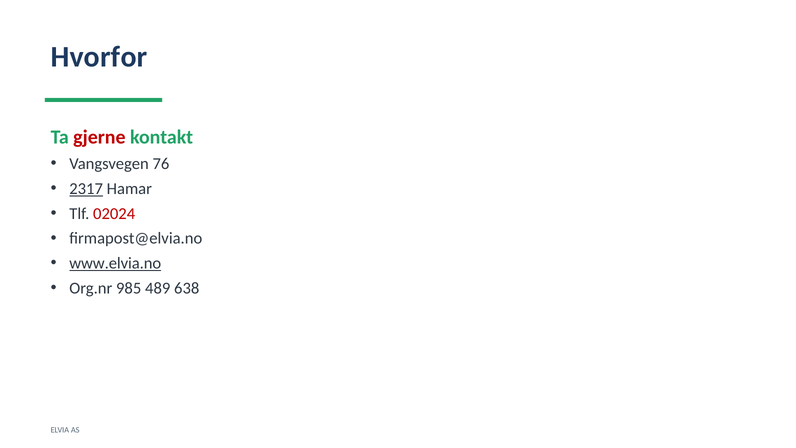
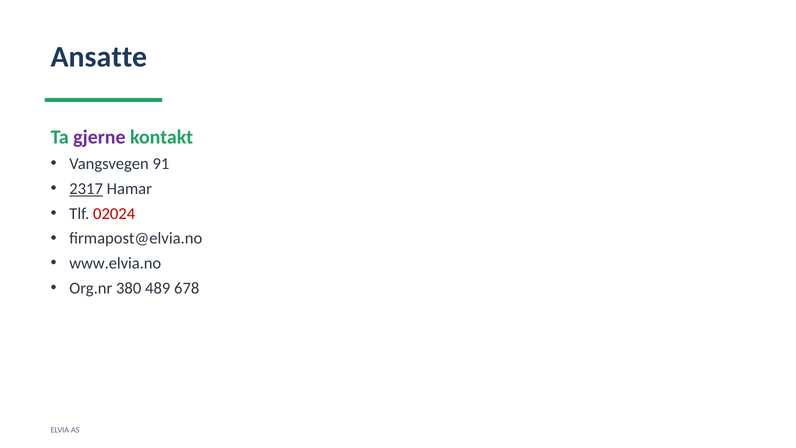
Hvorfor: Hvorfor -> Ansatte
gjerne colour: red -> purple
76: 76 -> 91
www.elvia.no underline: present -> none
985: 985 -> 380
638: 638 -> 678
